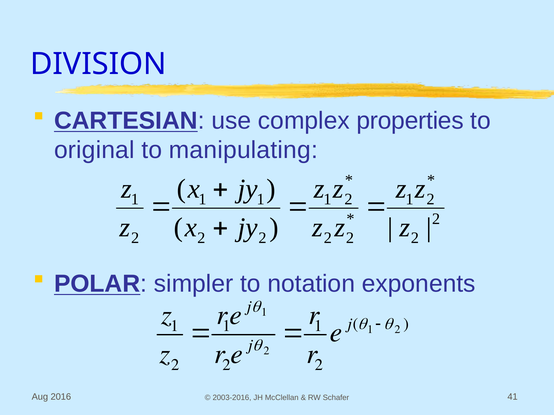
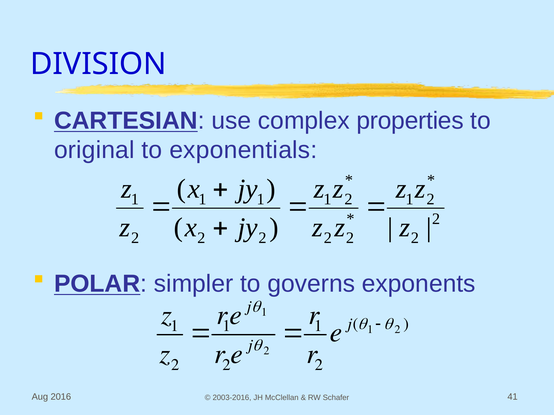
manipulating: manipulating -> exponentials
notation: notation -> governs
